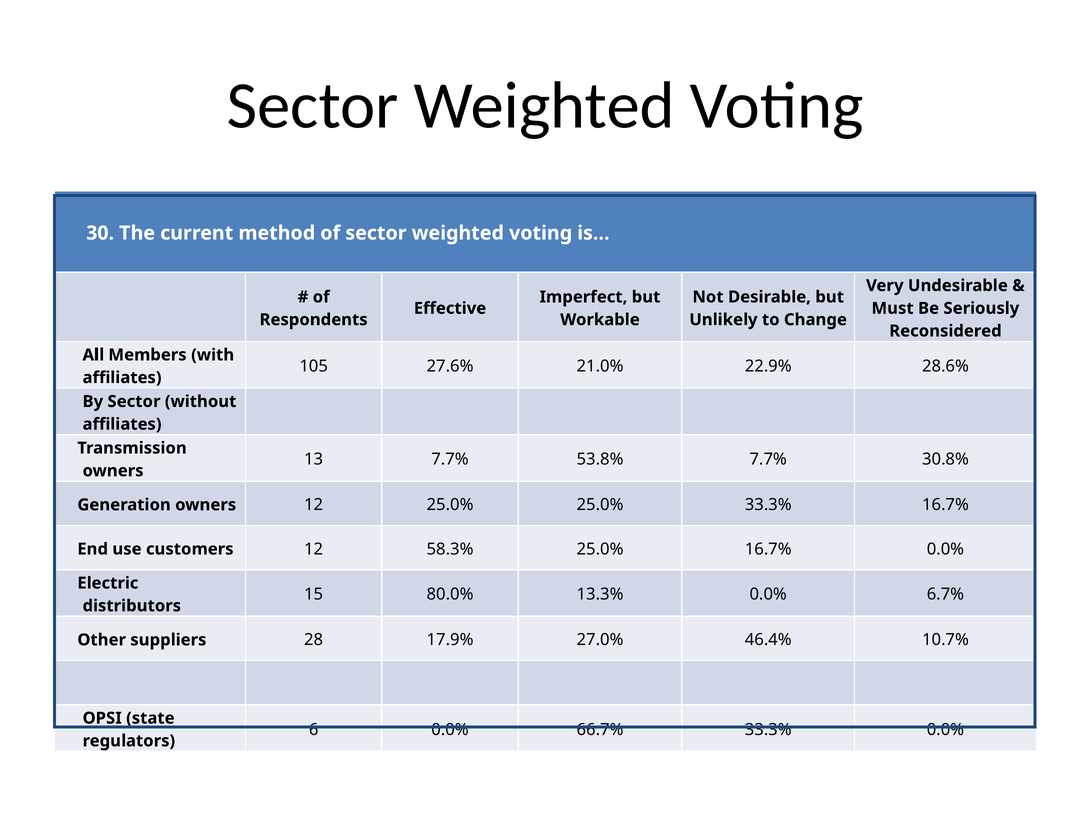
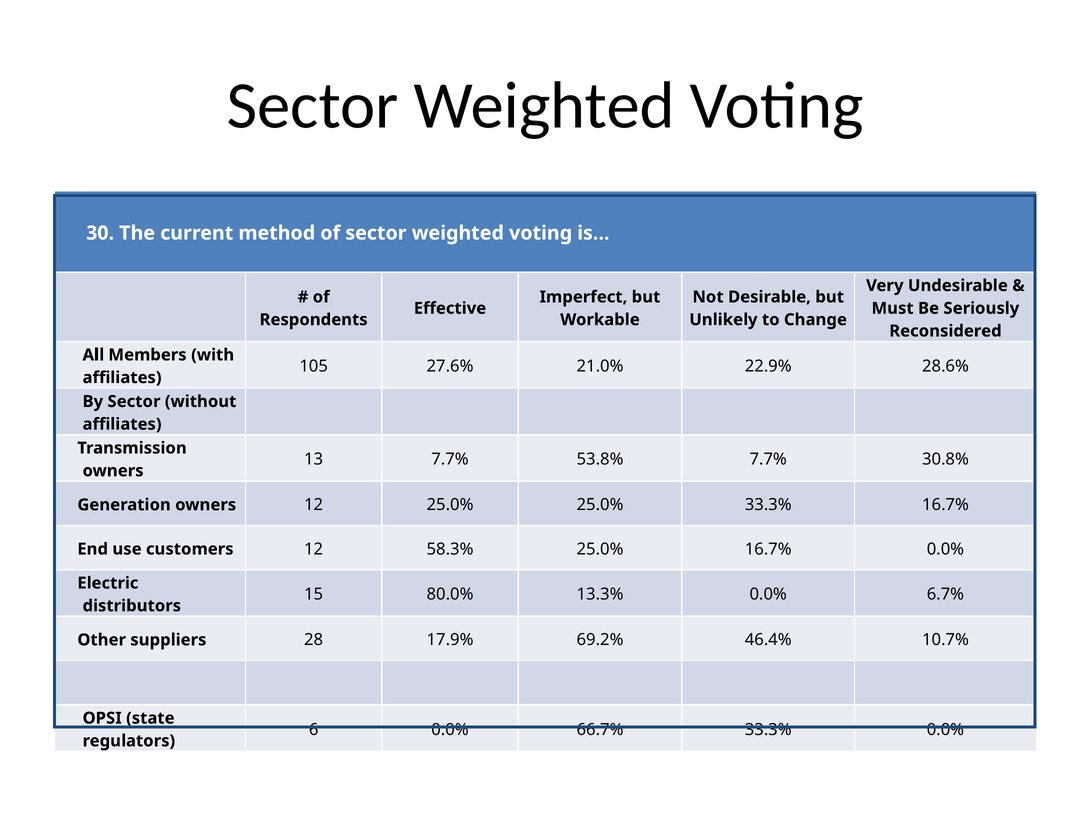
27.0%: 27.0% -> 69.2%
